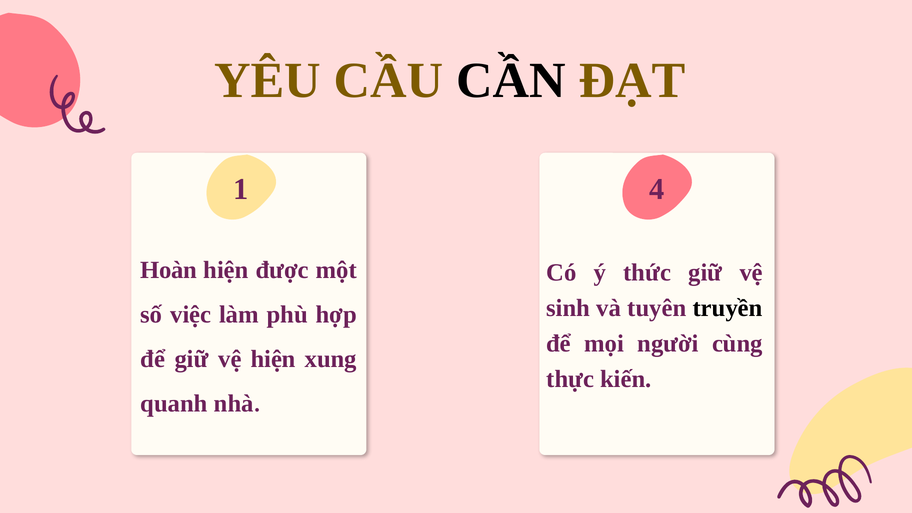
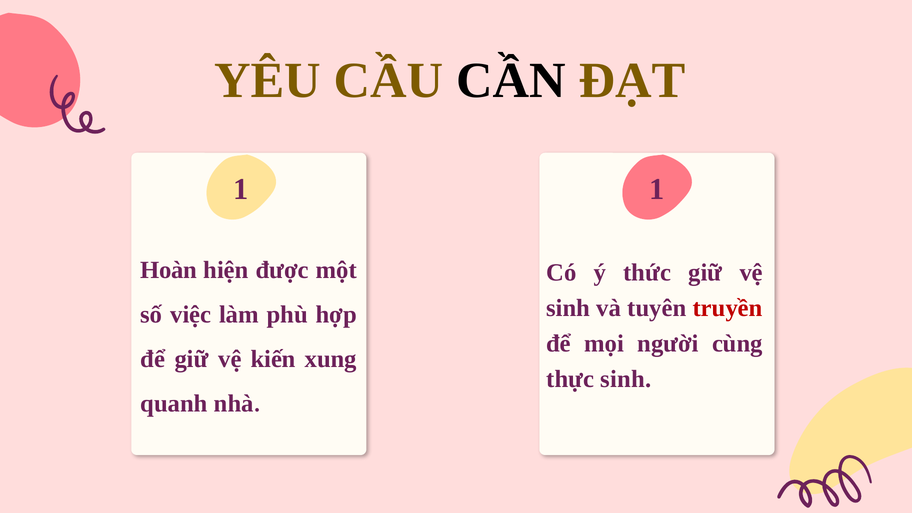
1 4: 4 -> 1
truyền colour: black -> red
vệ hiện: hiện -> kiến
thực kiến: kiến -> sinh
